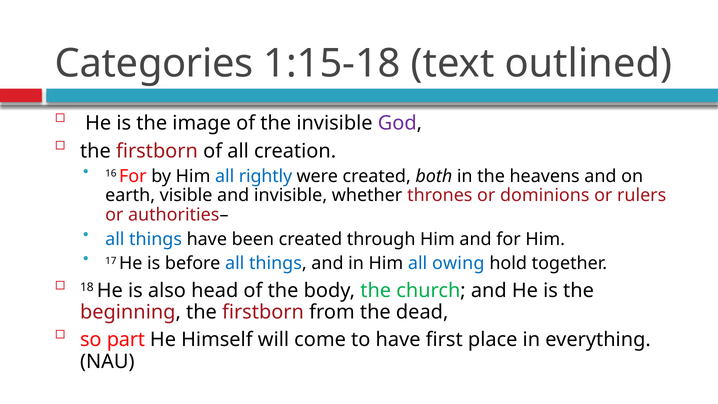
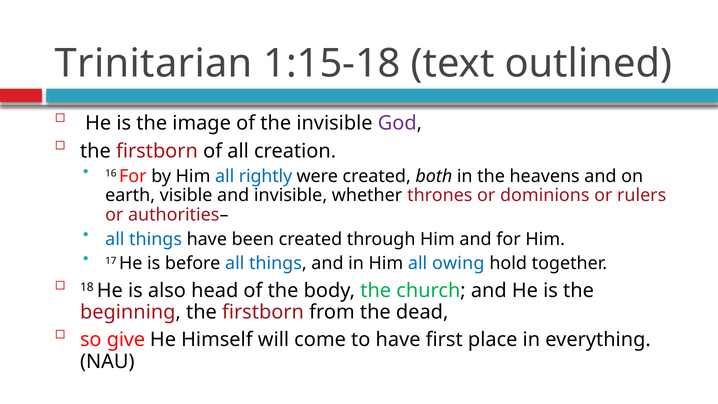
Categories: Categories -> Trinitarian
part: part -> give
